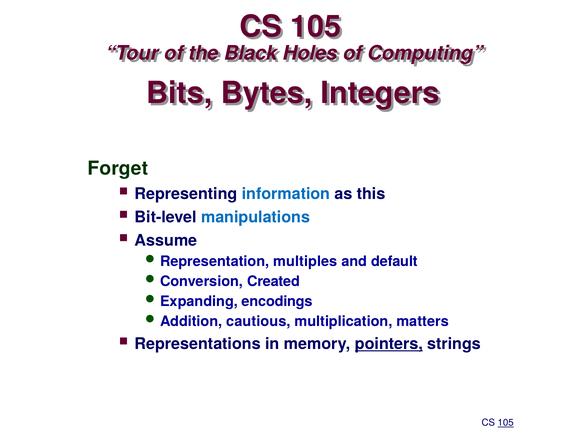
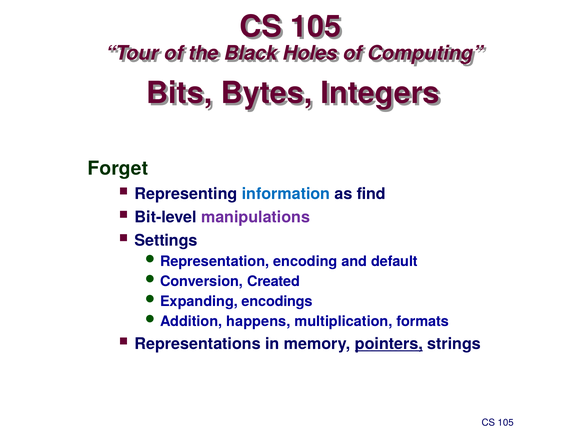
this: this -> find
manipulations colour: blue -> purple
Assume: Assume -> Settings
multiples: multiples -> encoding
cautious: cautious -> happens
matters: matters -> formats
105 at (506, 422) underline: present -> none
